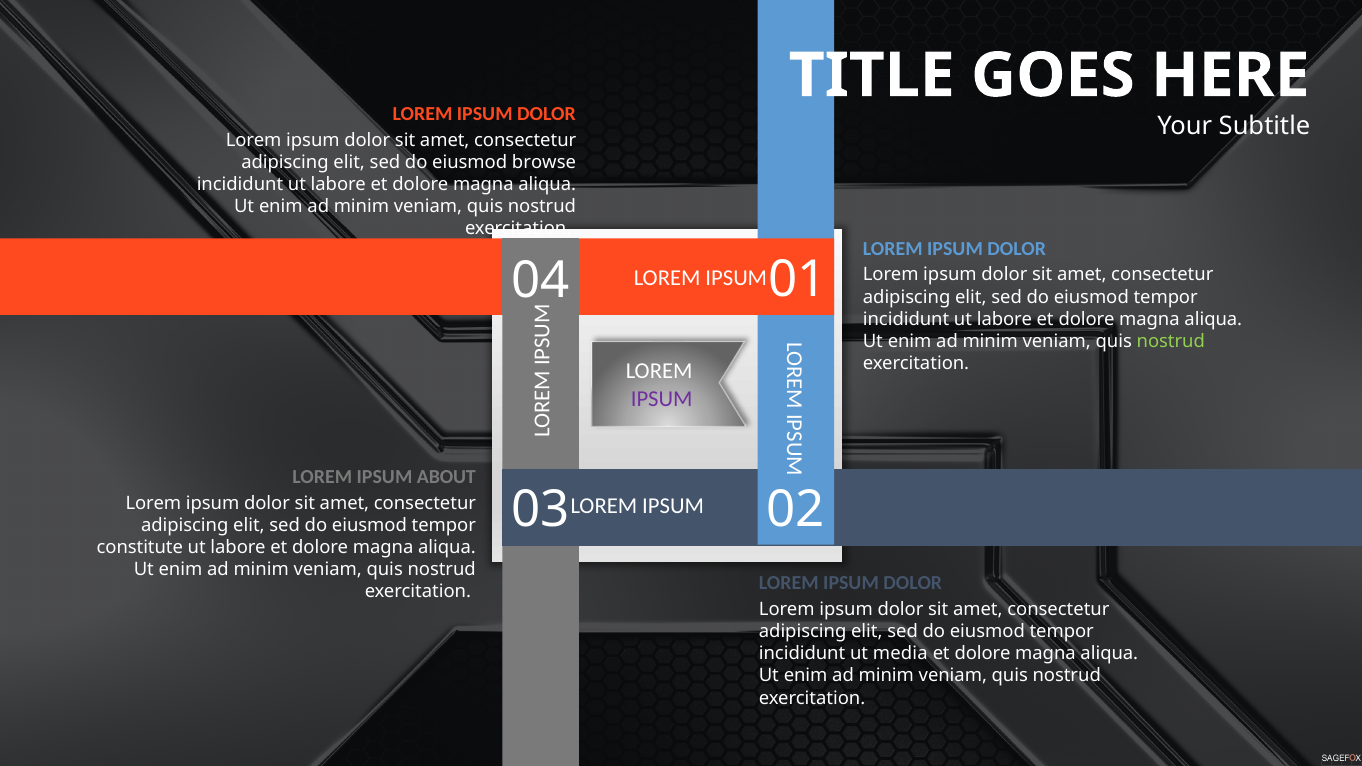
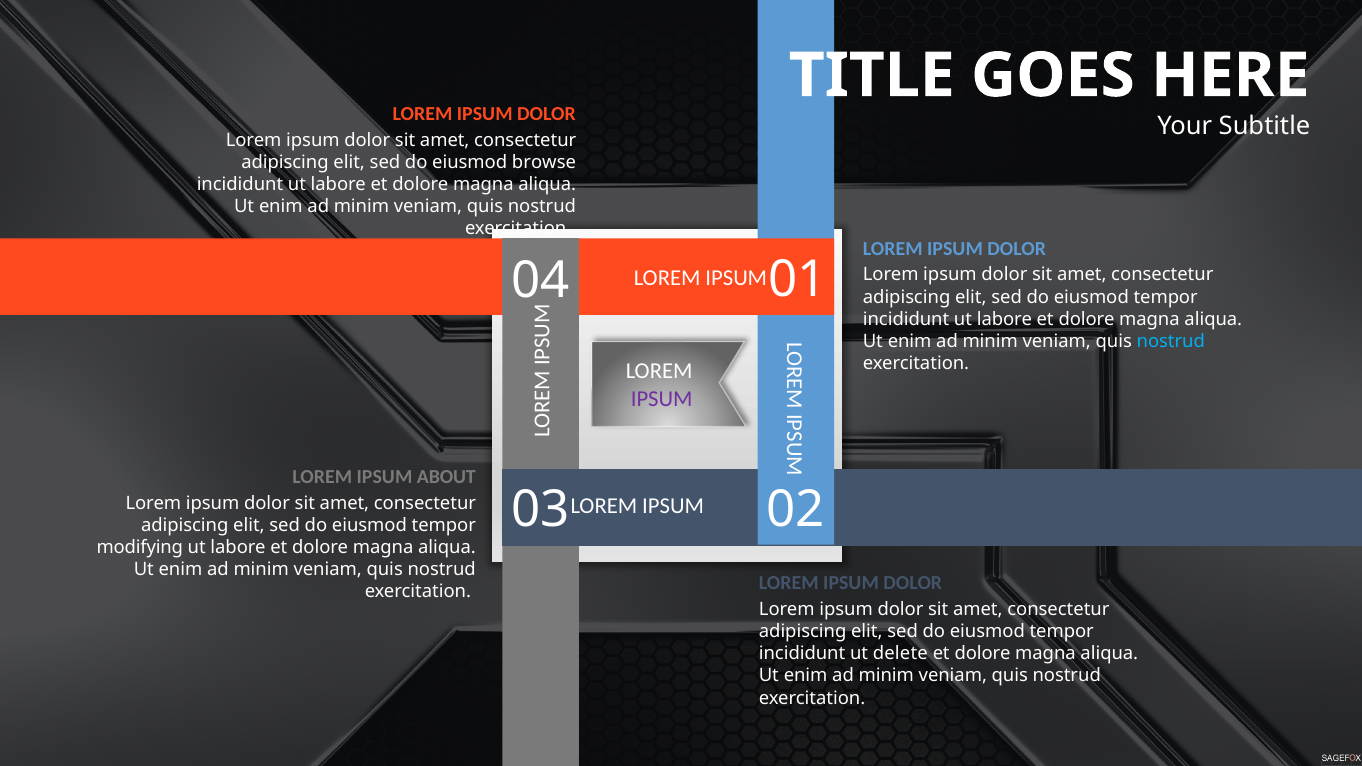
nostrud at (1171, 341) colour: light green -> light blue
constitute: constitute -> modifying
media: media -> delete
